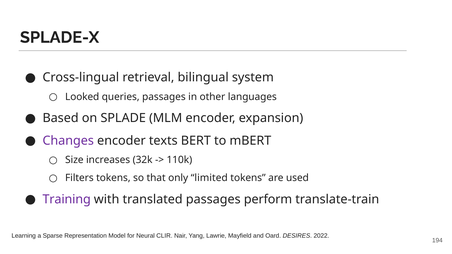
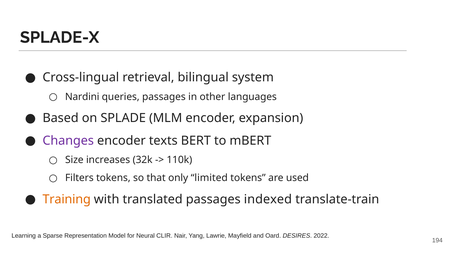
Looked: Looked -> Nardini
Training colour: purple -> orange
perform: perform -> indexed
